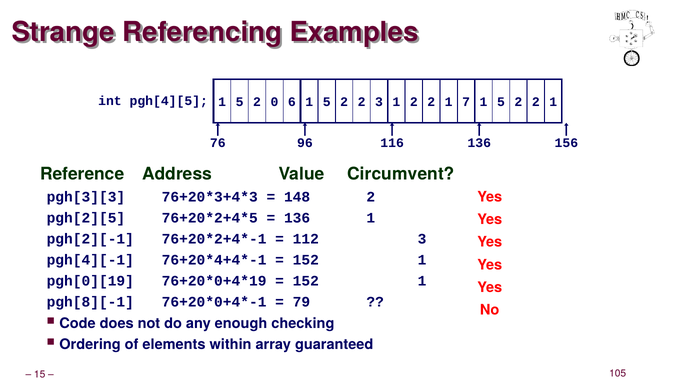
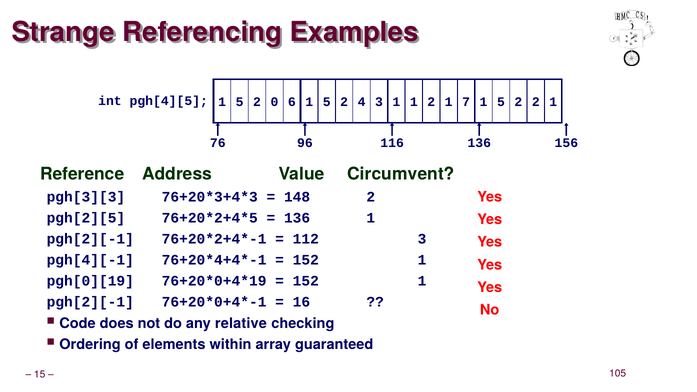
2 at (362, 102): 2 -> 4
1 2: 2 -> 1
pgh[8][-1 at (90, 302): pgh[8][-1 -> pgh[2][-1
79: 79 -> 16
enough: enough -> relative
